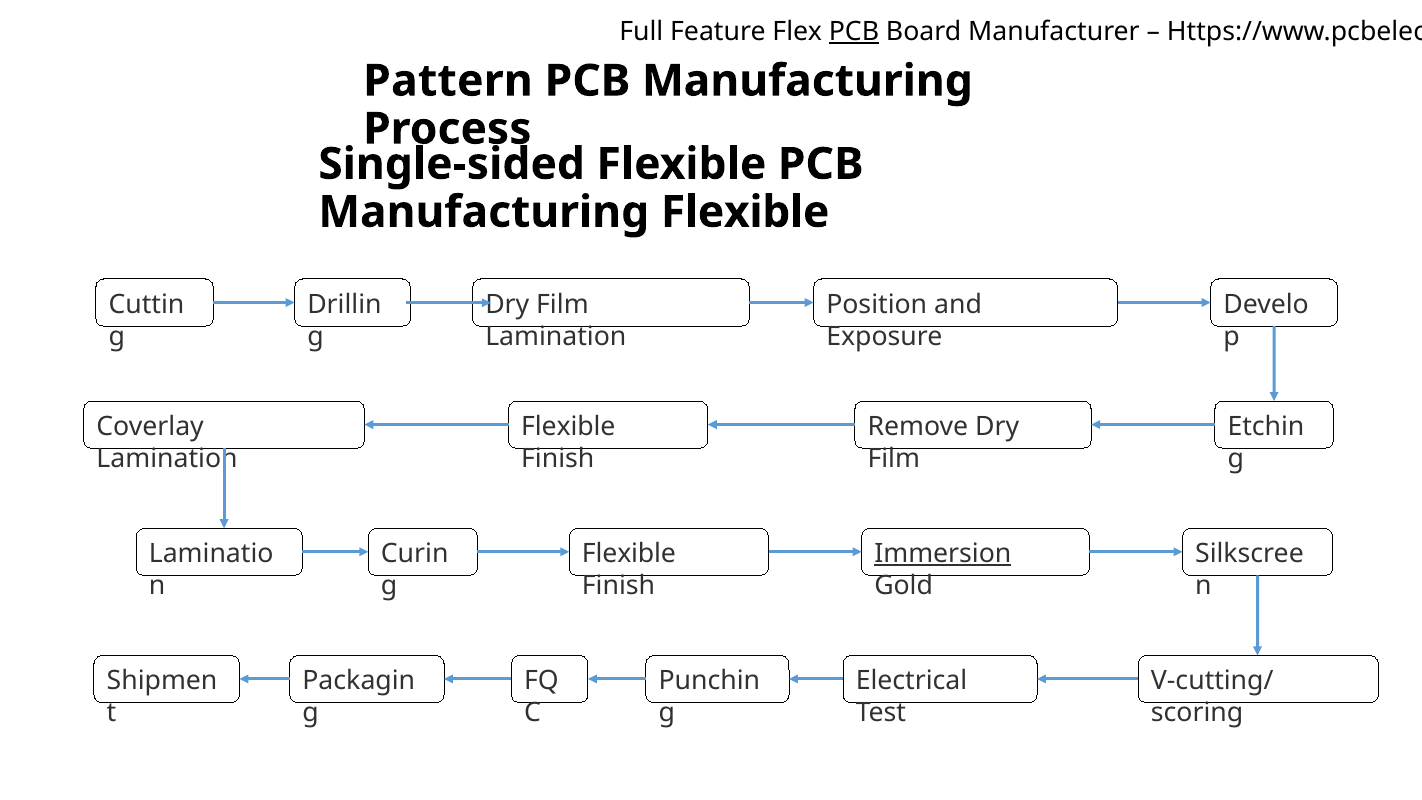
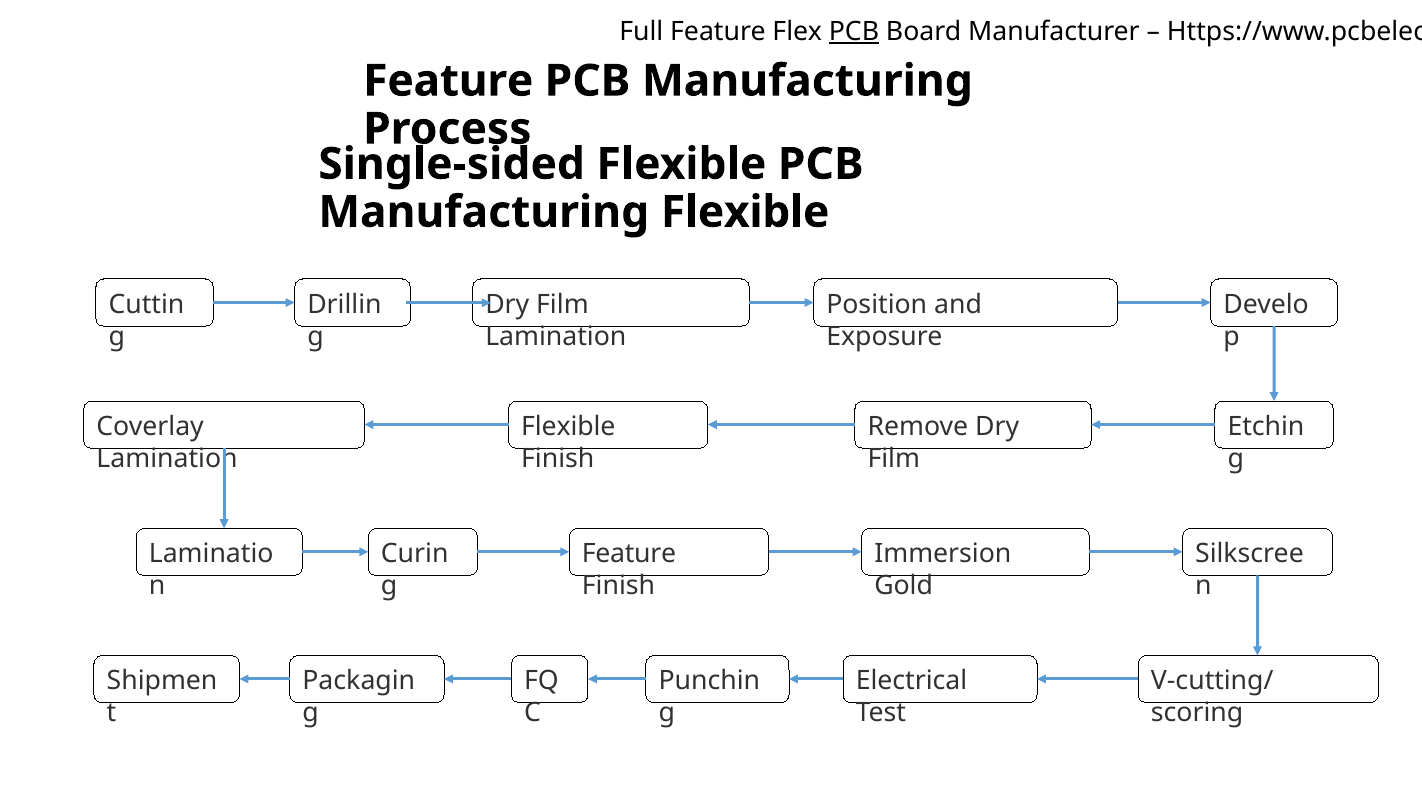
Pattern at (448, 81): Pattern -> Feature
Flexible at (629, 554): Flexible -> Feature
Immersion underline: present -> none
